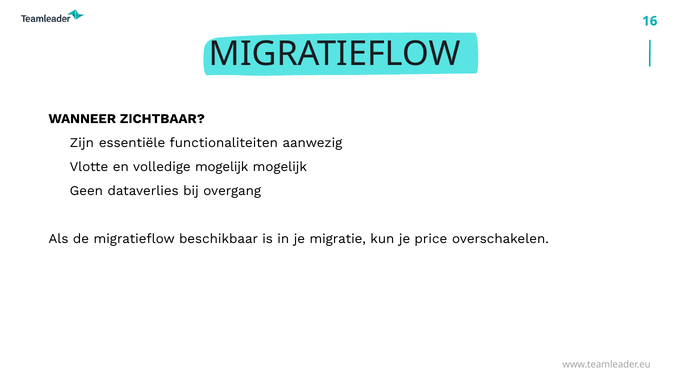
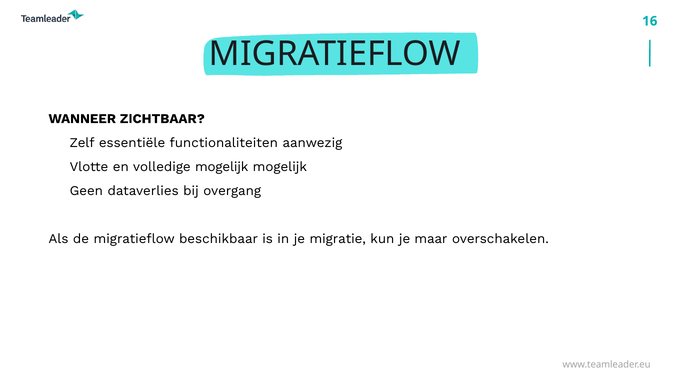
Zijn: Zijn -> Zelf
price: price -> maar
